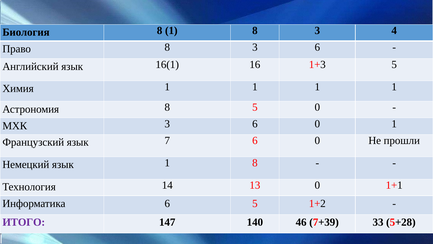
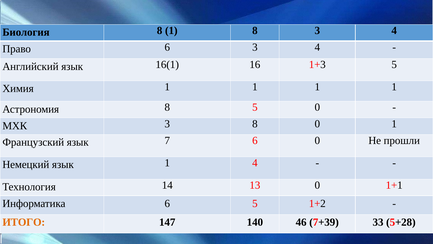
Право 8: 8 -> 6
6 at (317, 47): 6 -> 4
МХК 3 6: 6 -> 8
язык 1 8: 8 -> 4
ИТОГО colour: purple -> orange
